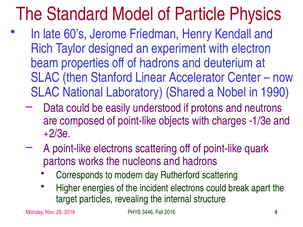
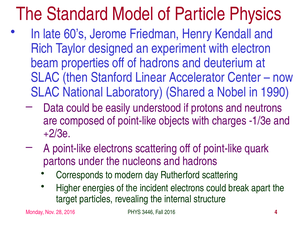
works: works -> under
